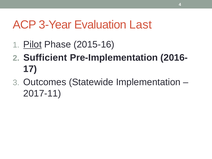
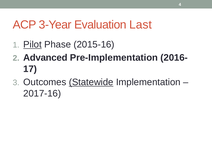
Sufficient: Sufficient -> Advanced
Statewide underline: none -> present
2017-11: 2017-11 -> 2017-16
